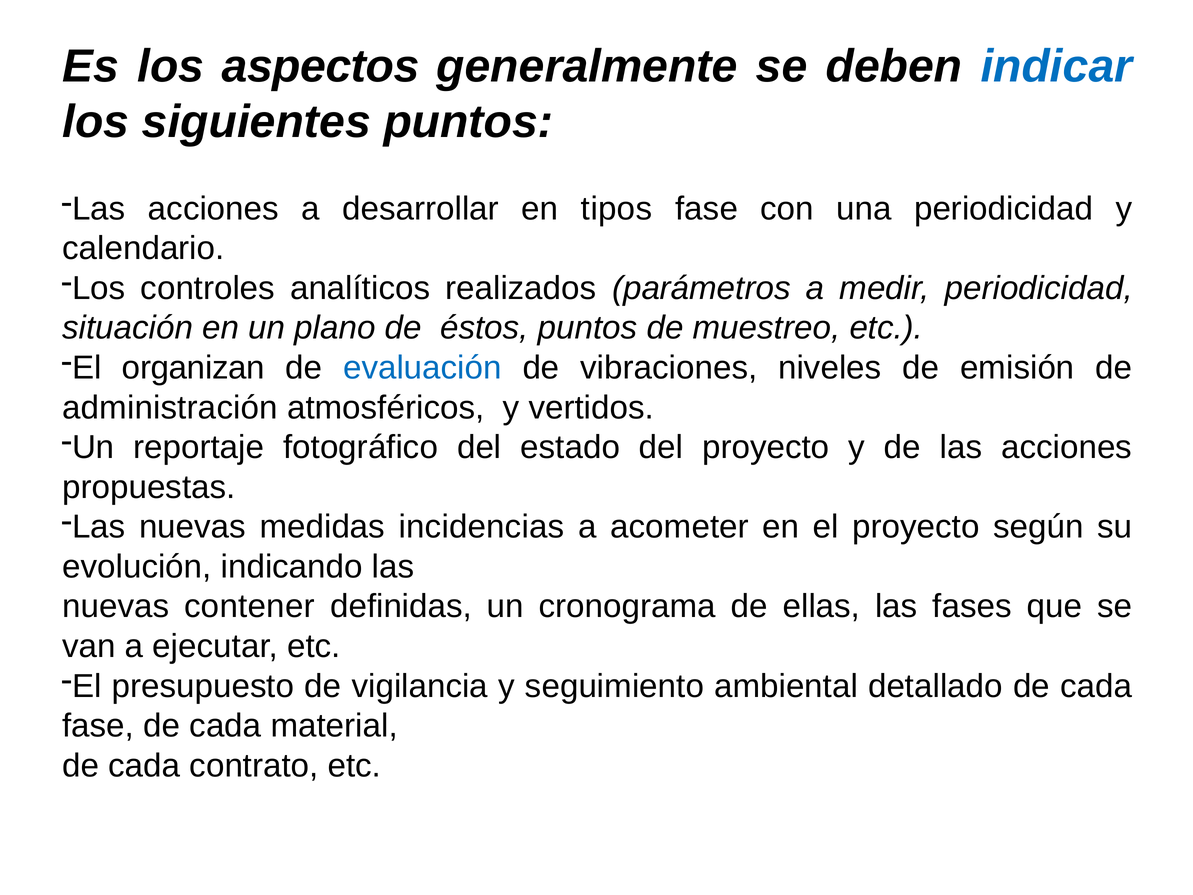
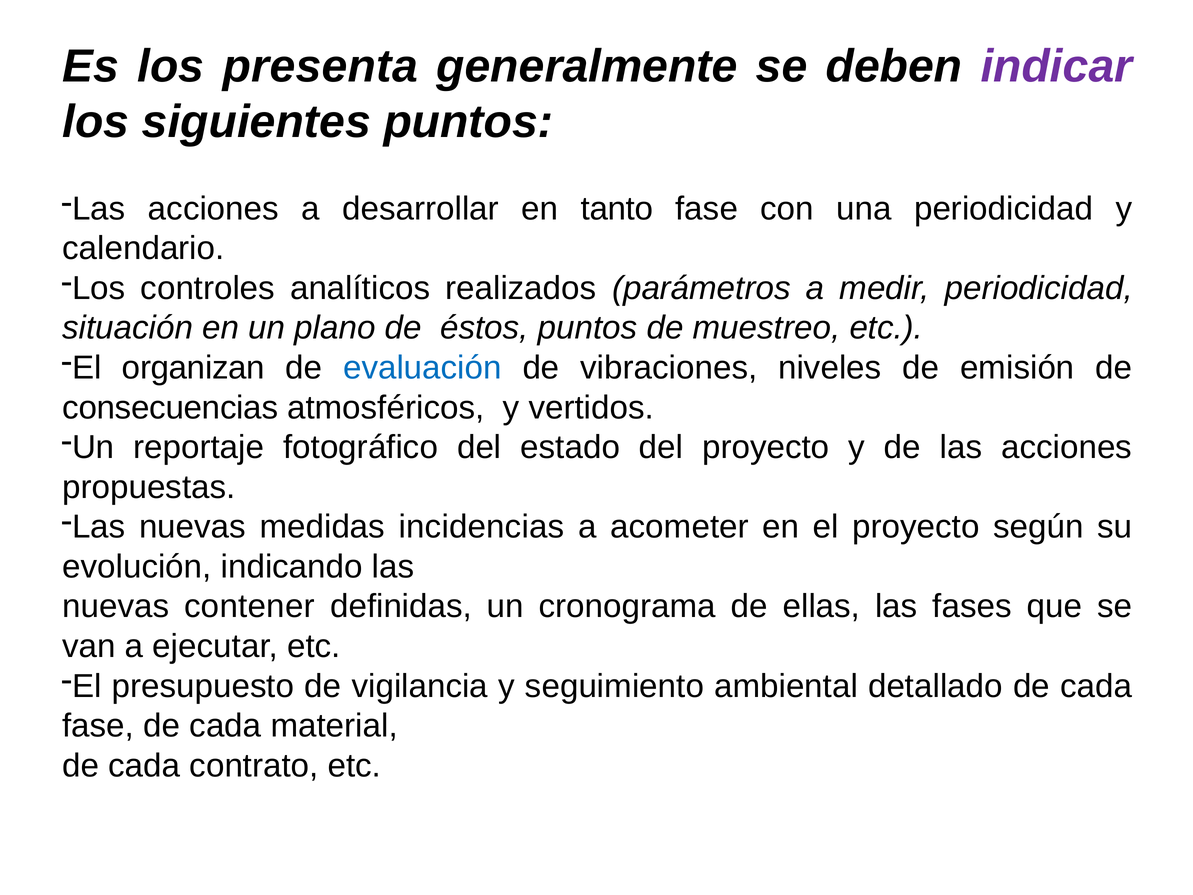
aspectos: aspectos -> presenta
indicar colour: blue -> purple
tipos: tipos -> tanto
administración: administración -> consecuencias
